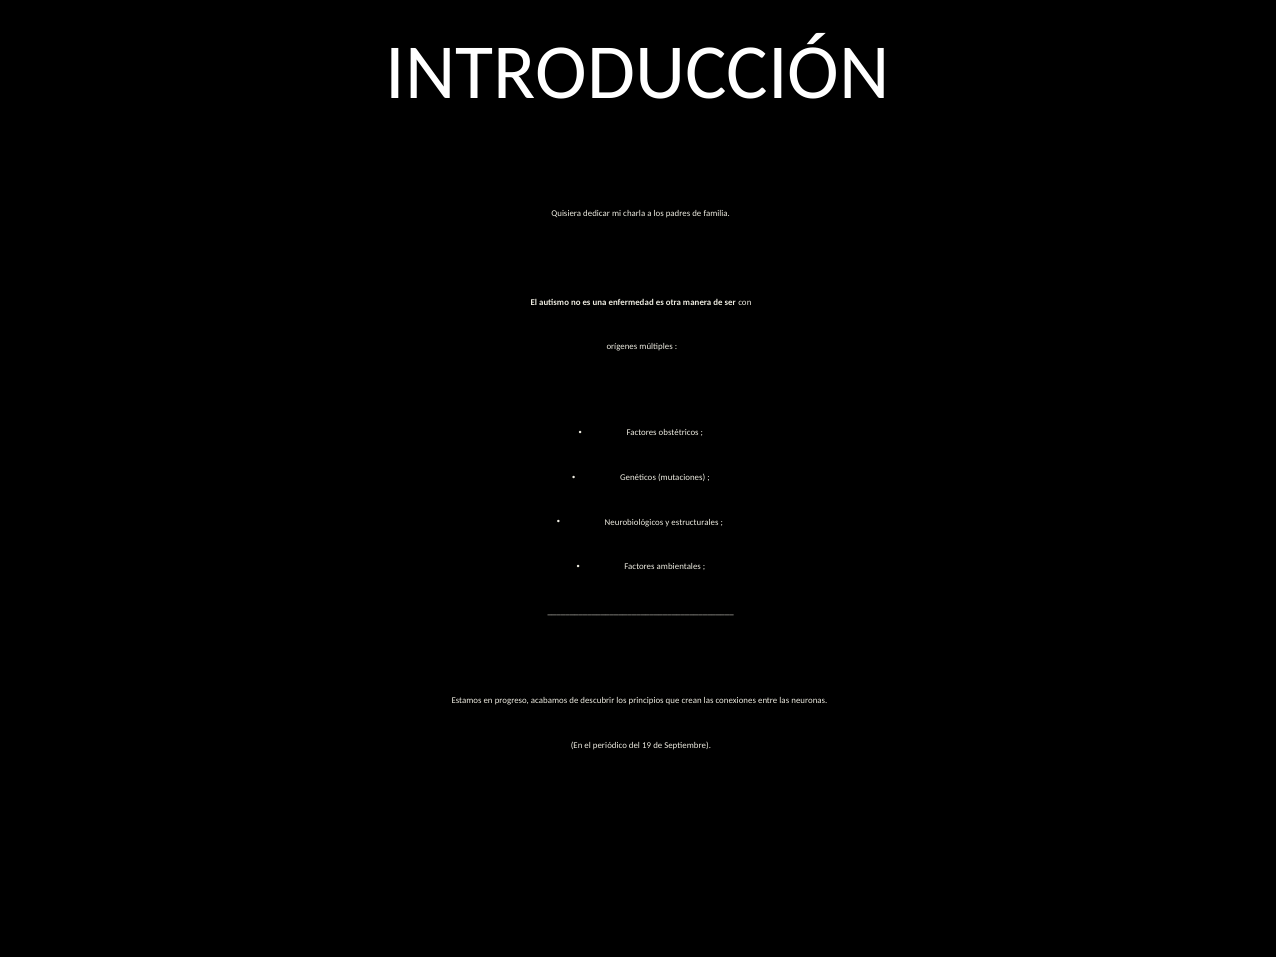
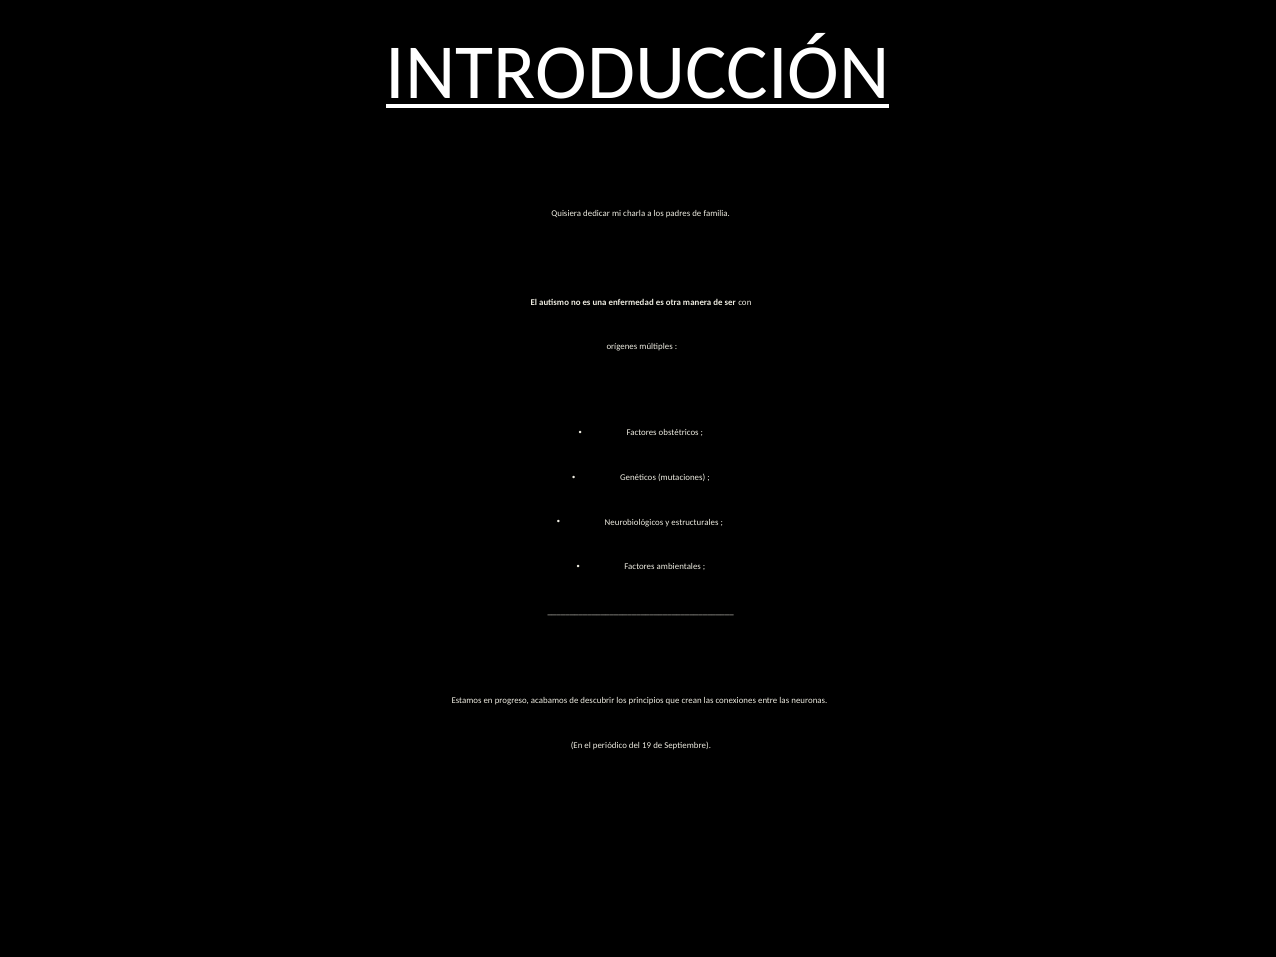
INTRODUCCIÓN underline: none -> present
